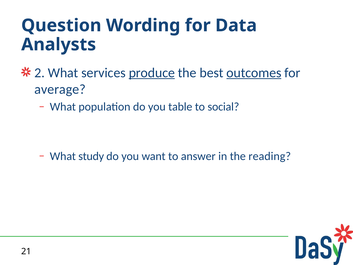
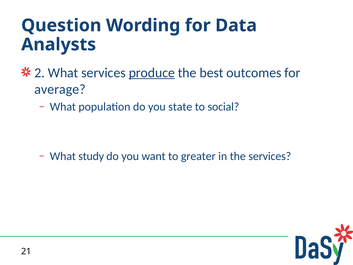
outcomes underline: present -> none
table: table -> state
answer: answer -> greater
the reading: reading -> services
